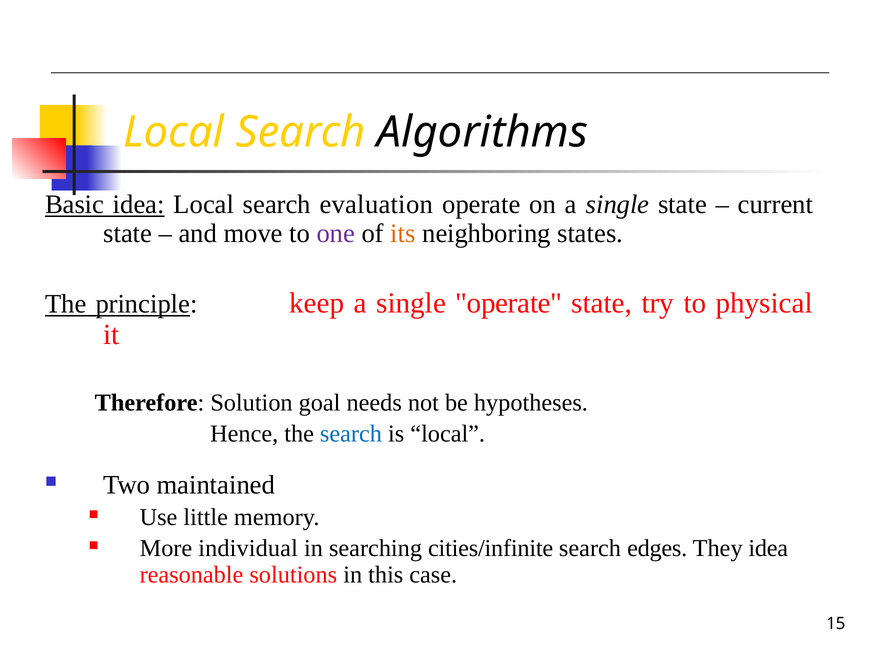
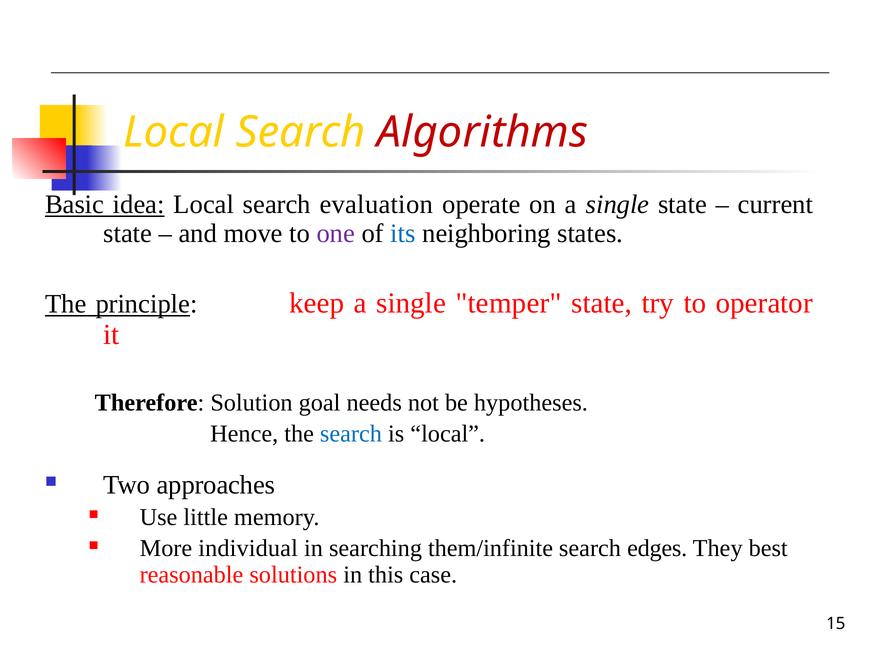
Algorithms colour: black -> red
its colour: orange -> blue
single operate: operate -> temper
physical: physical -> operator
maintained: maintained -> approaches
cities/infinite: cities/infinite -> them/infinite
They idea: idea -> best
